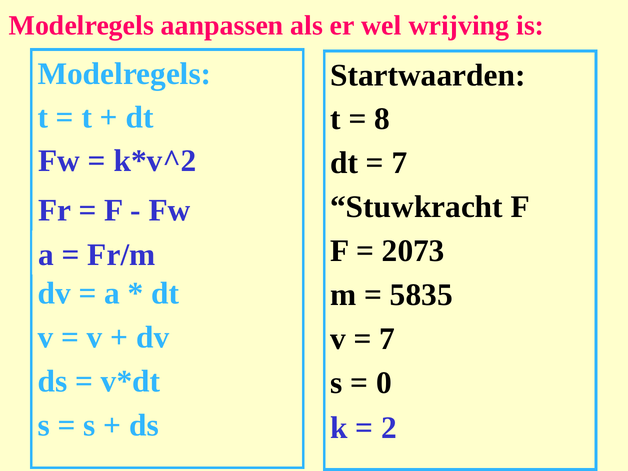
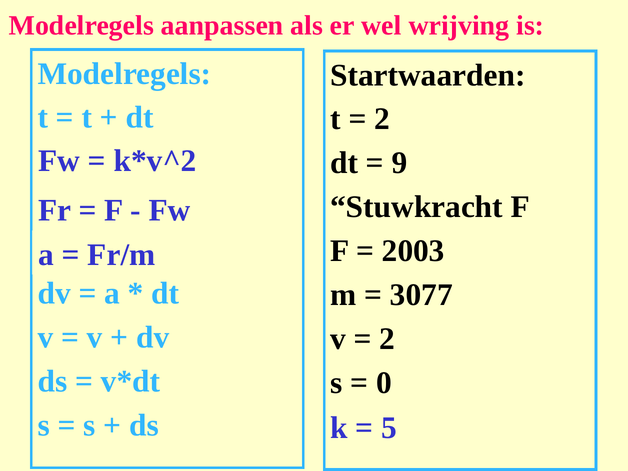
8 at (382, 119): 8 -> 2
7 at (400, 163): 7 -> 9
2073: 2073 -> 2003
5835: 5835 -> 3077
7 at (387, 339): 7 -> 2
2: 2 -> 5
